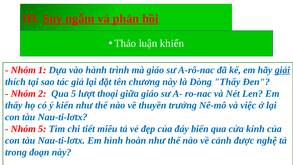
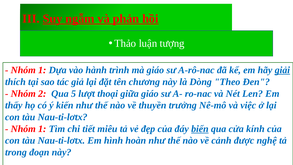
khiển: khiển -> tượng
Dòng Thấy: Thấy -> Theo
5 at (42, 129): 5 -> 1
biển underline: none -> present
